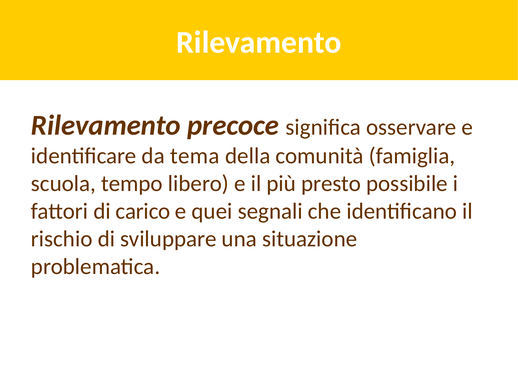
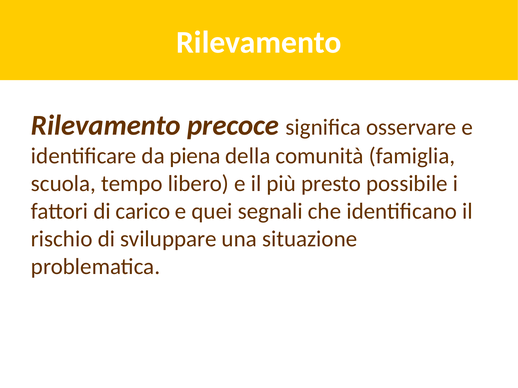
tema: tema -> piena
